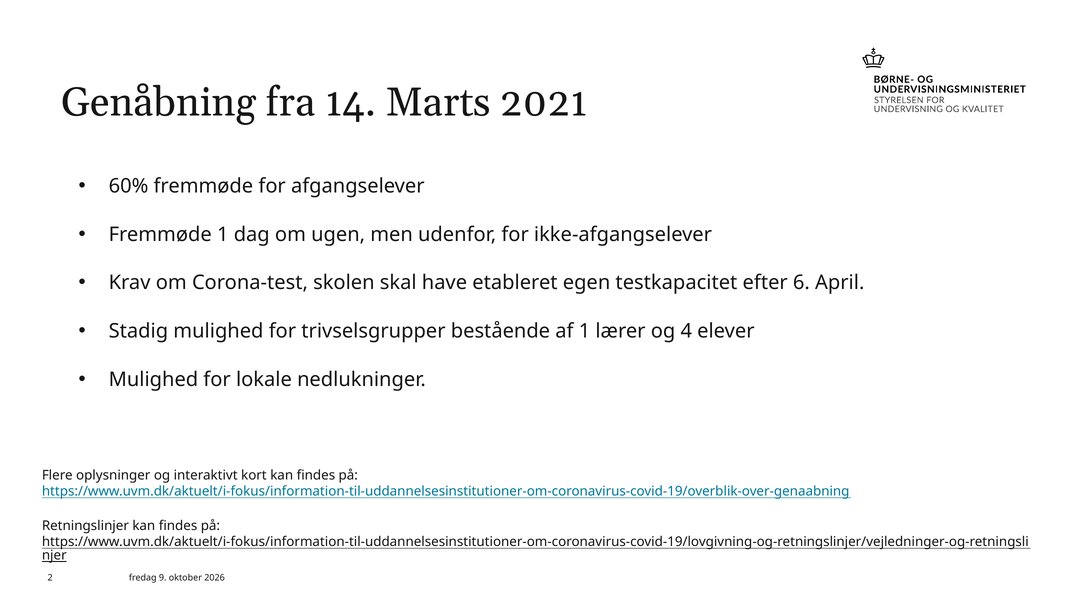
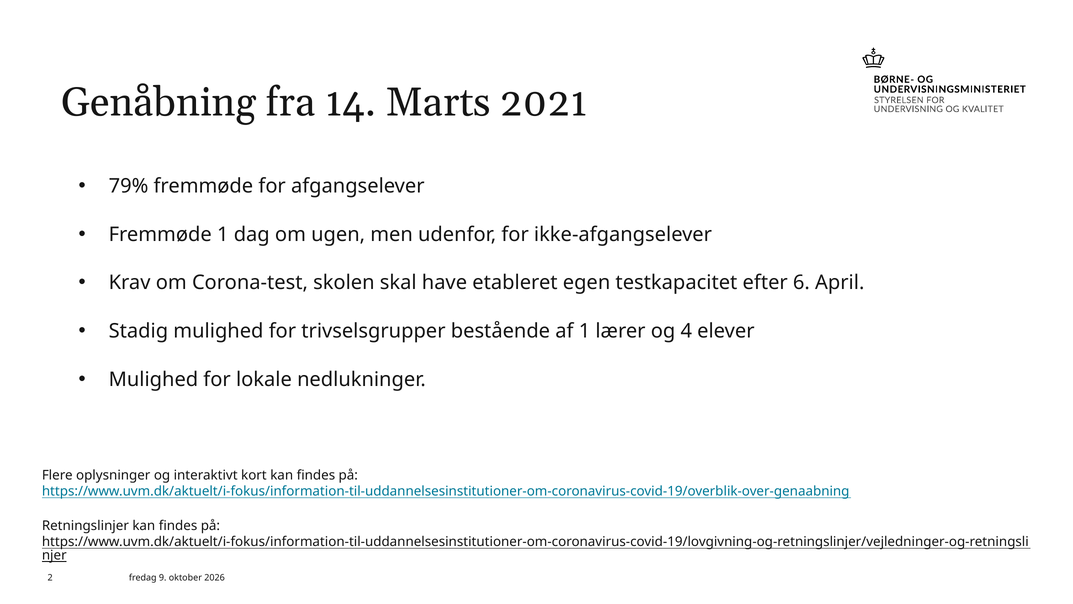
60%: 60% -> 79%
